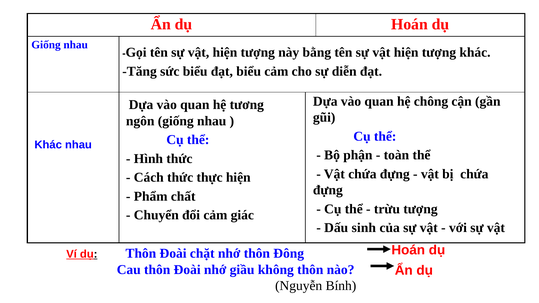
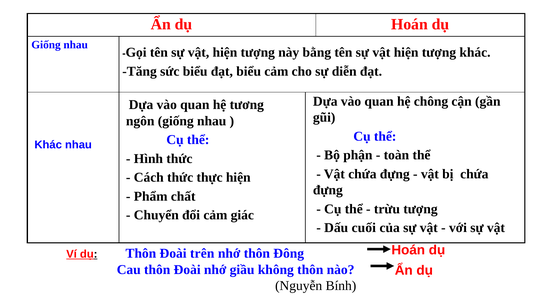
sinh: sinh -> cuối
chặt: chặt -> trên
